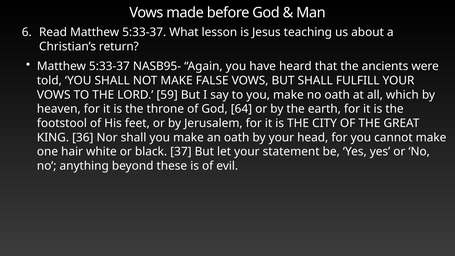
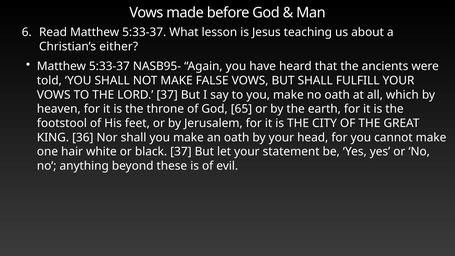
return: return -> either
LORD 59: 59 -> 37
64: 64 -> 65
